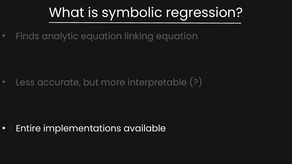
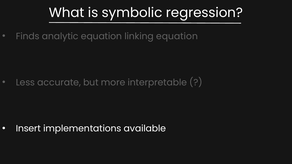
Entire: Entire -> Insert
